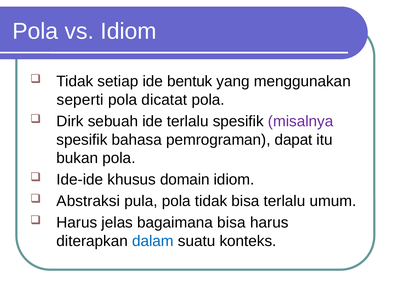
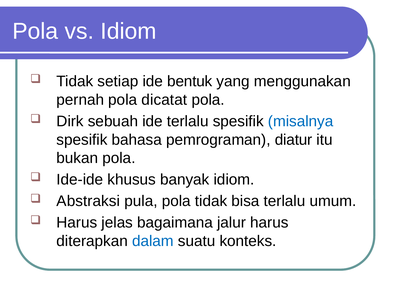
seperti: seperti -> pernah
misalnya colour: purple -> blue
dapat: dapat -> diatur
domain: domain -> banyak
bagaimana bisa: bisa -> jalur
